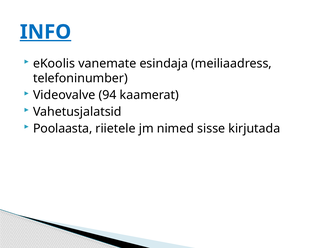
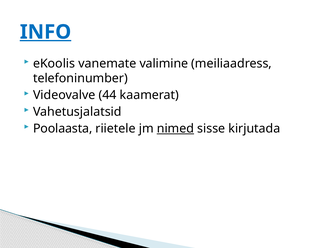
esindaja: esindaja -> valimine
94: 94 -> 44
nimed underline: none -> present
